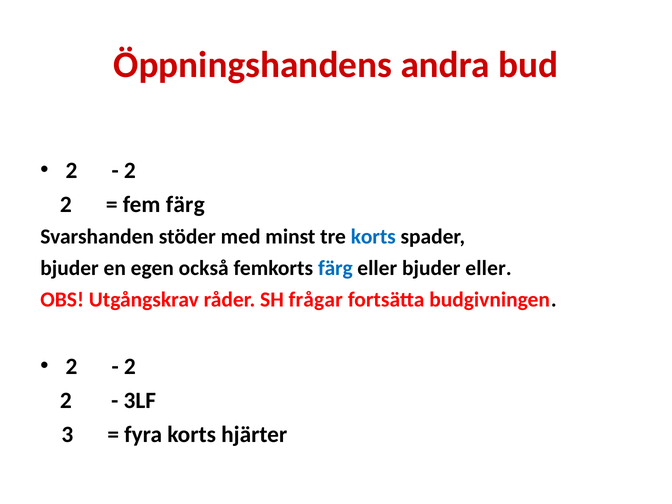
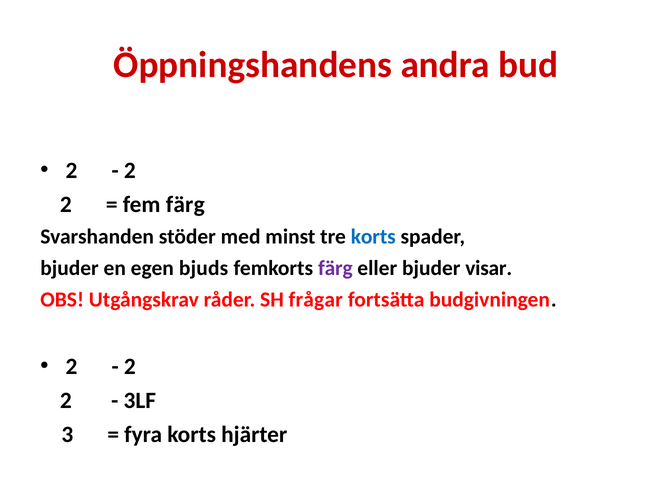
också: också -> bjuds
färg at (335, 268) colour: blue -> purple
bjuder eller: eller -> visar
